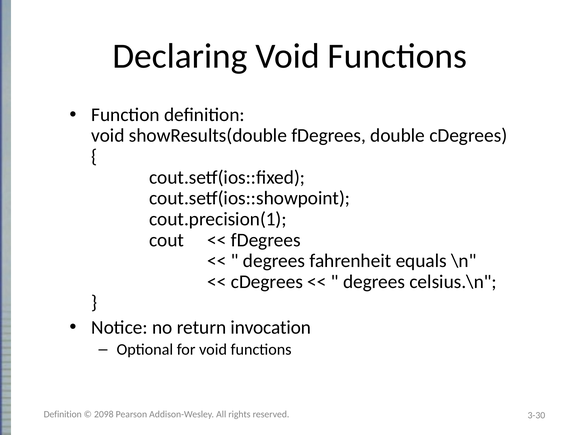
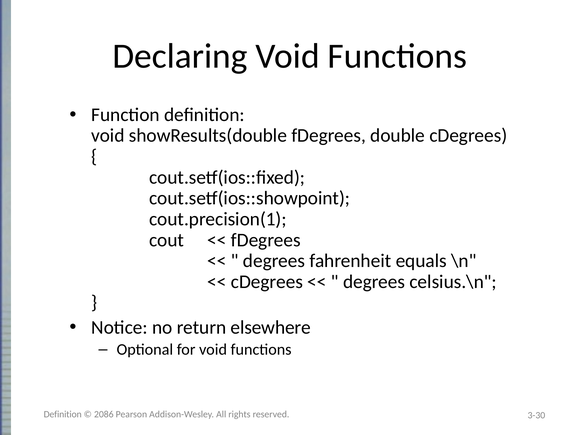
invocation: invocation -> elsewhere
2098: 2098 -> 2086
